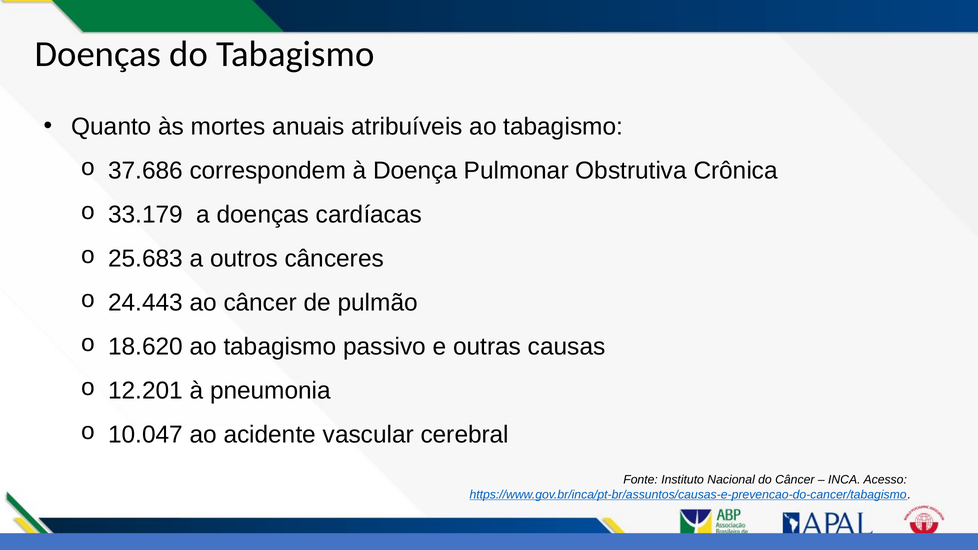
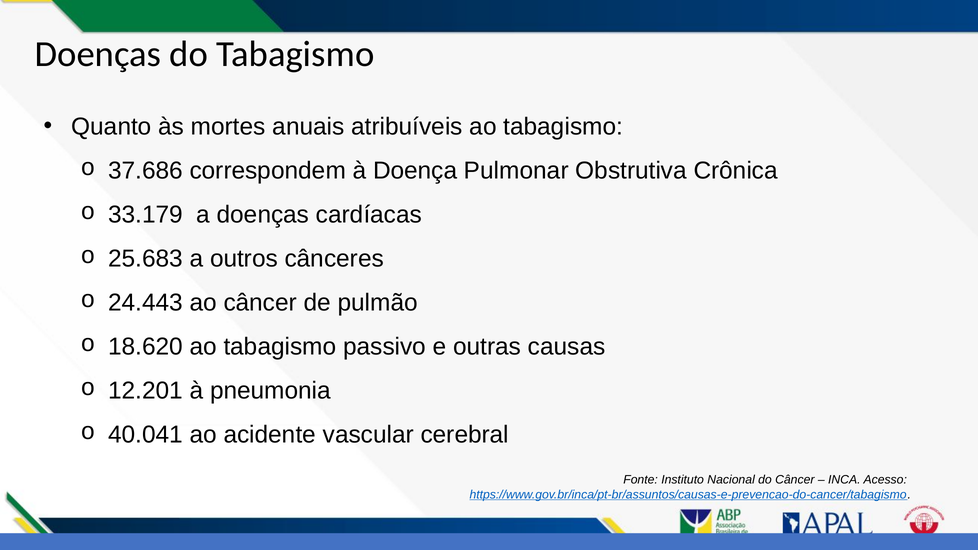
10.047: 10.047 -> 40.041
